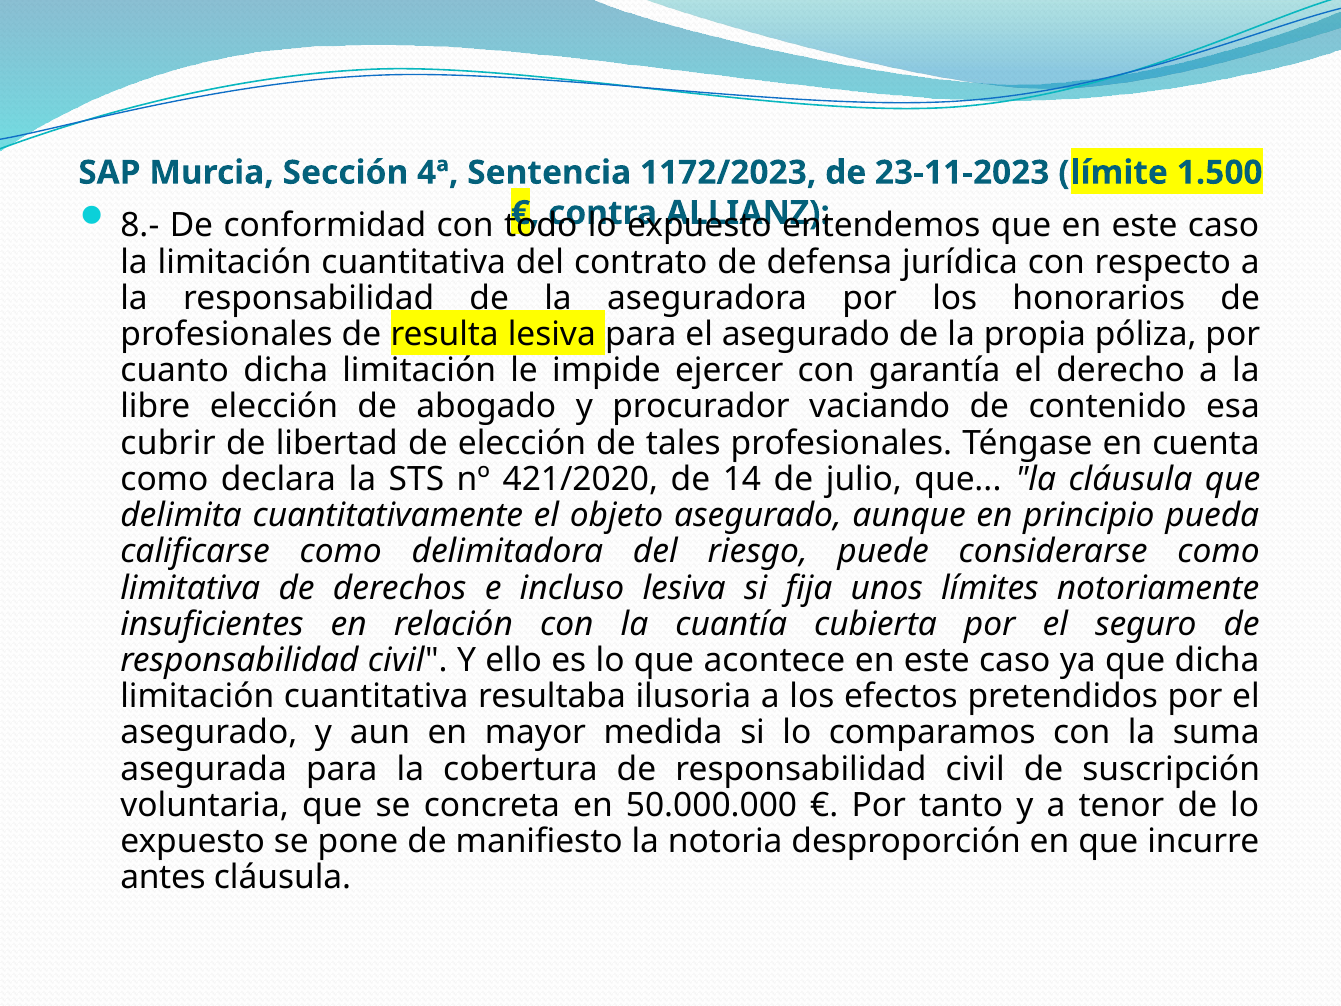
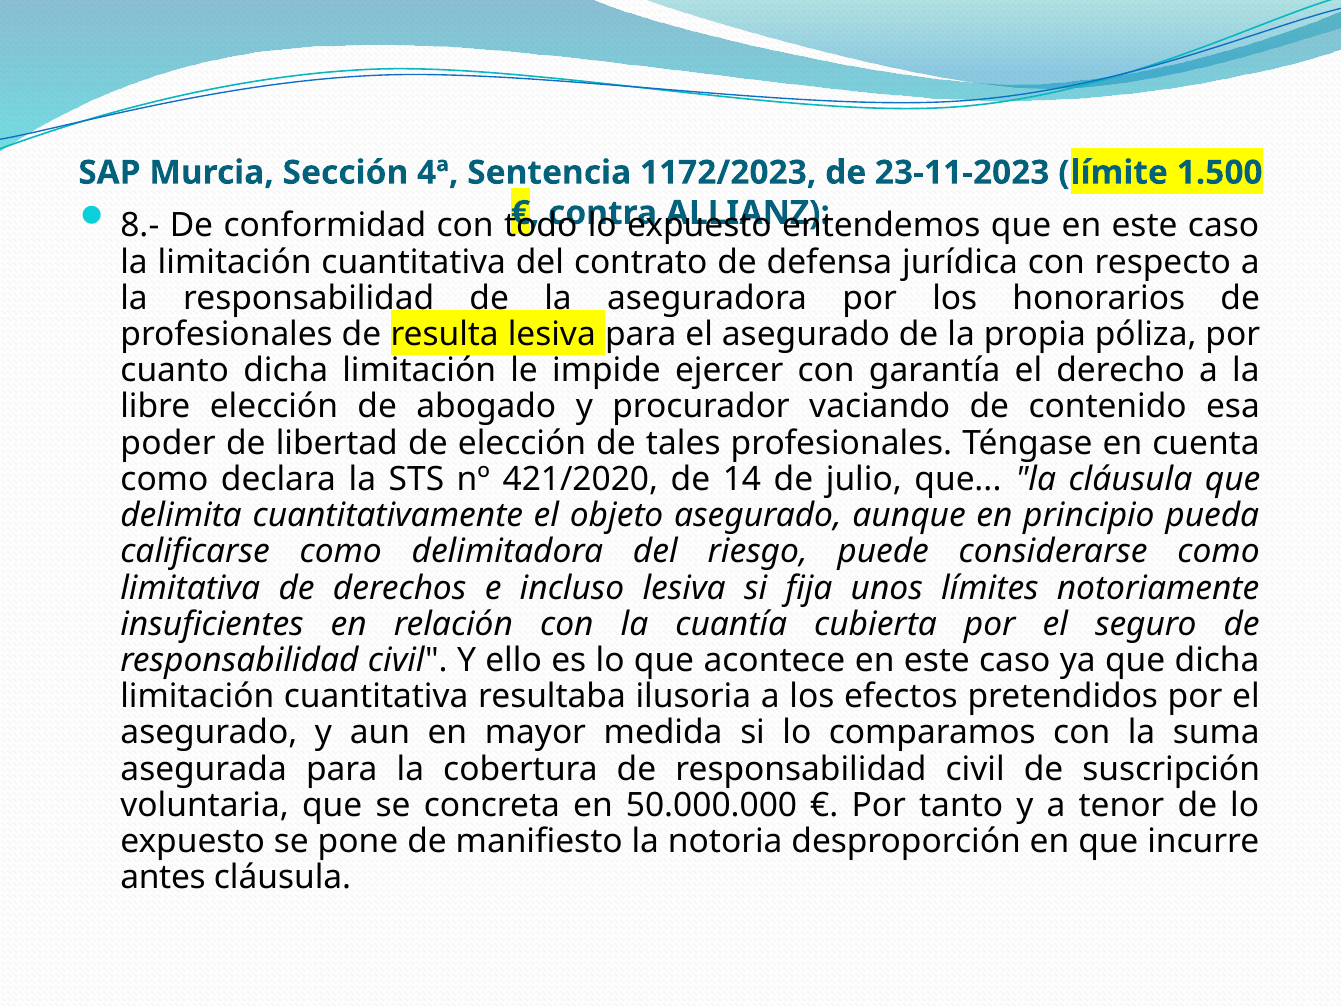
cubrir: cubrir -> poder
